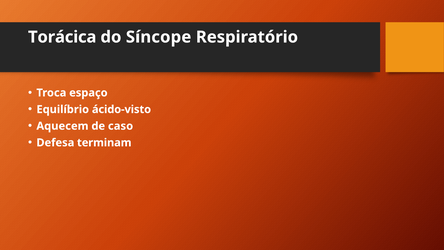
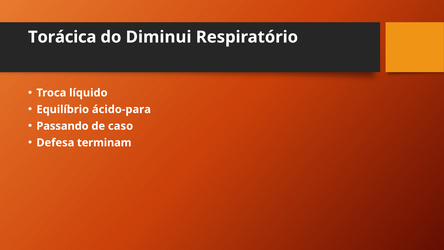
Síncope: Síncope -> Diminui
espaço: espaço -> líquido
ácido-visto: ácido-visto -> ácido-para
Aquecem: Aquecem -> Passando
